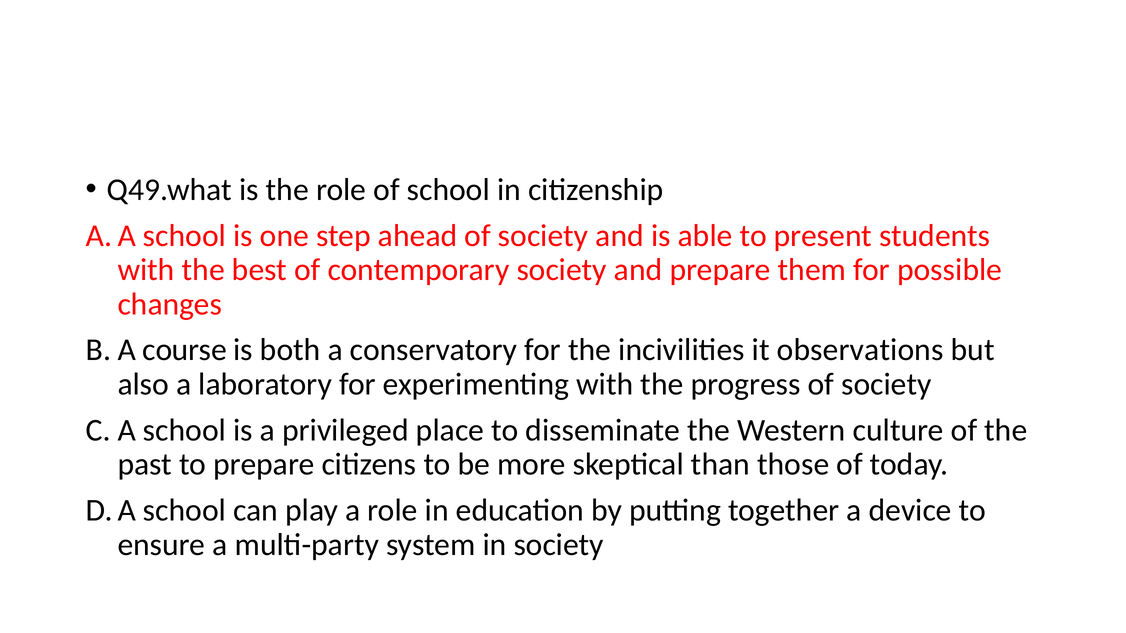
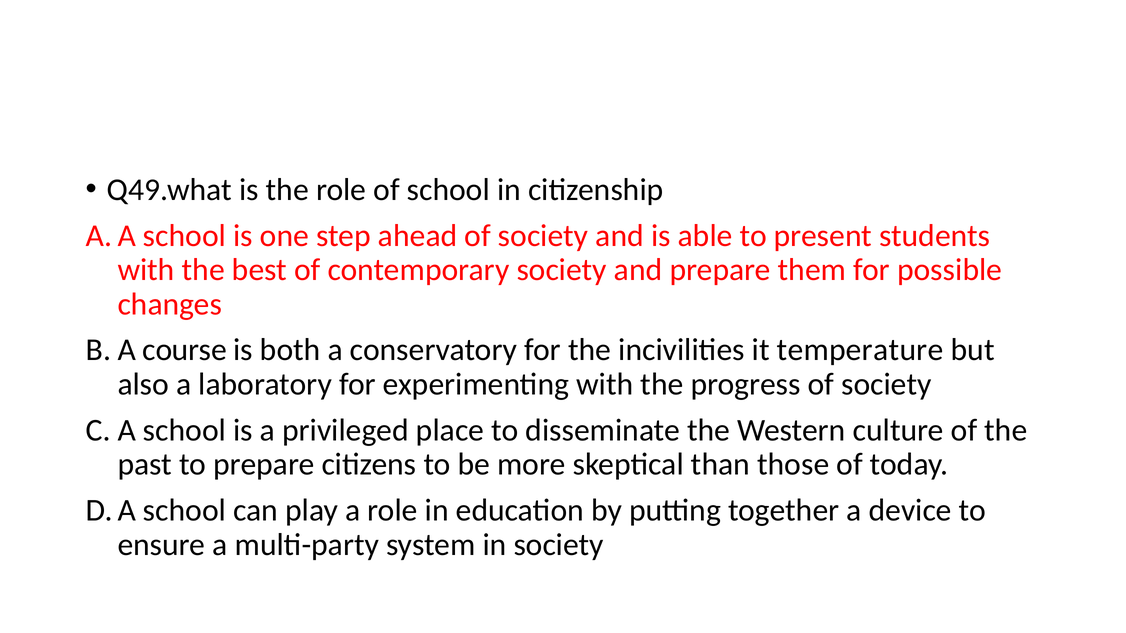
observations: observations -> temperature
